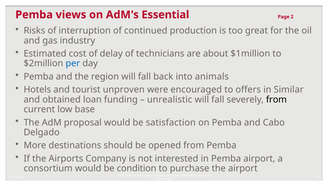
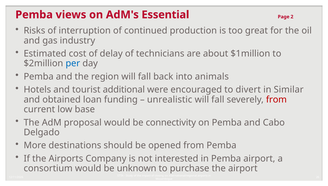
unproven: unproven -> additional
offers: offers -> divert
from at (276, 100) colour: black -> red
satisfaction: satisfaction -> connectivity
condition: condition -> unknown
